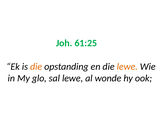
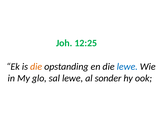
61:25: 61:25 -> 12:25
lewe at (127, 67) colour: orange -> blue
wonde: wonde -> sonder
